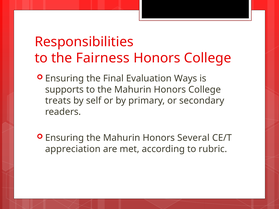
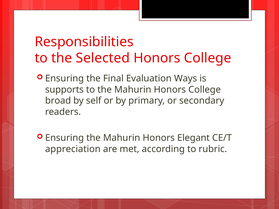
Fairness: Fairness -> Selected
treats: treats -> broad
Several: Several -> Elegant
